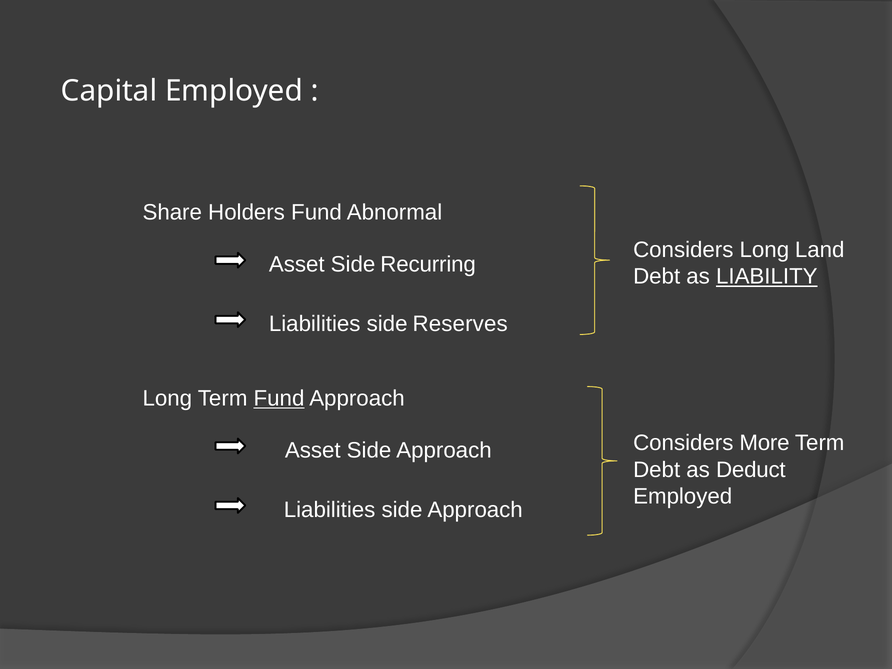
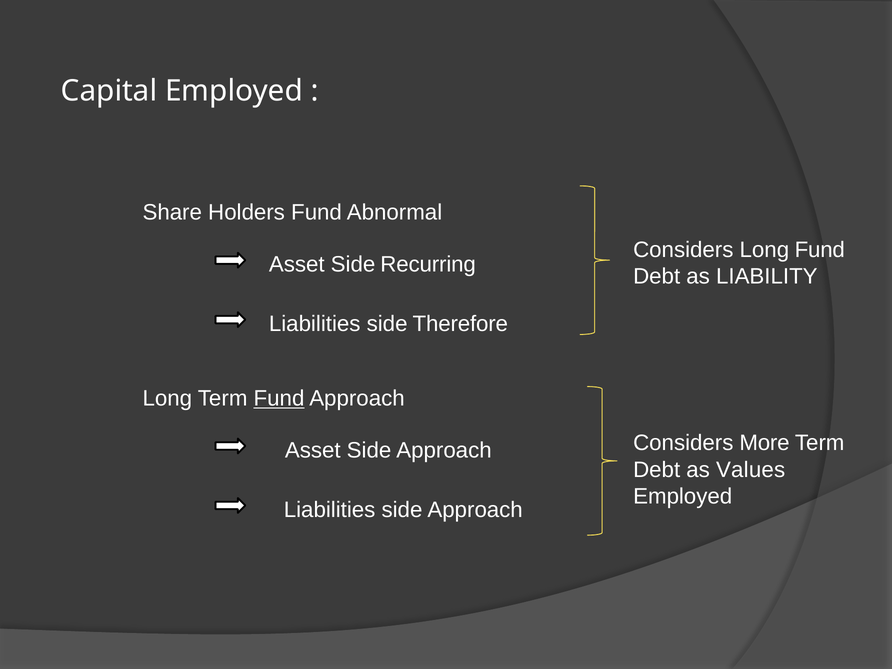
Long Land: Land -> Fund
LIABILITY underline: present -> none
Reserves: Reserves -> Therefore
Deduct: Deduct -> Values
